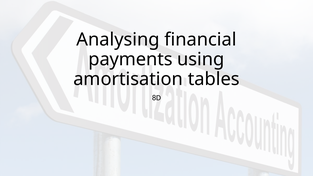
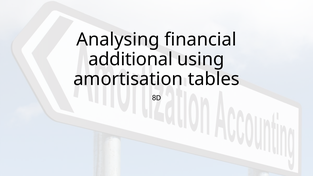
payments: payments -> additional
